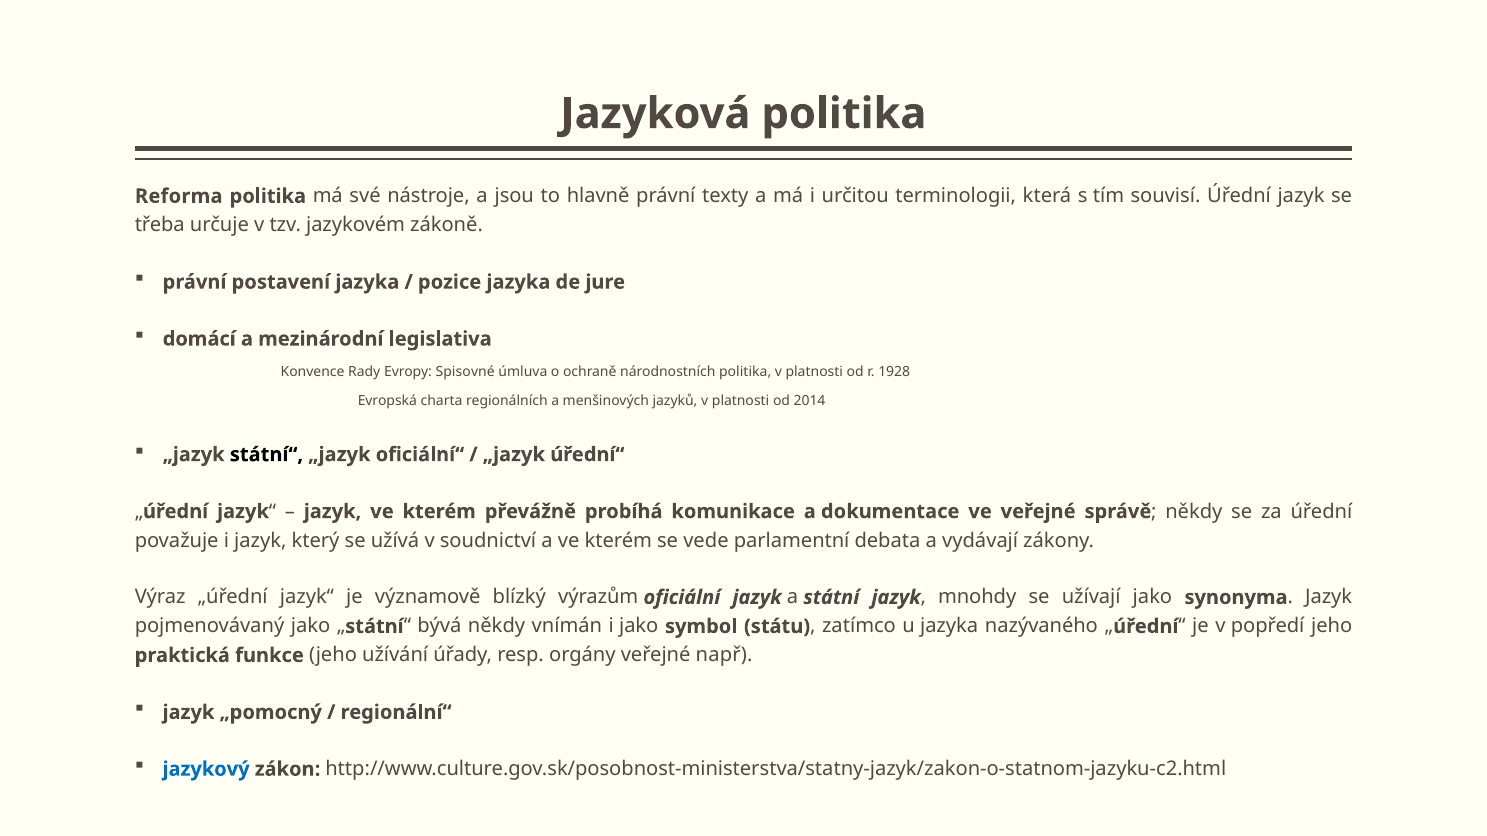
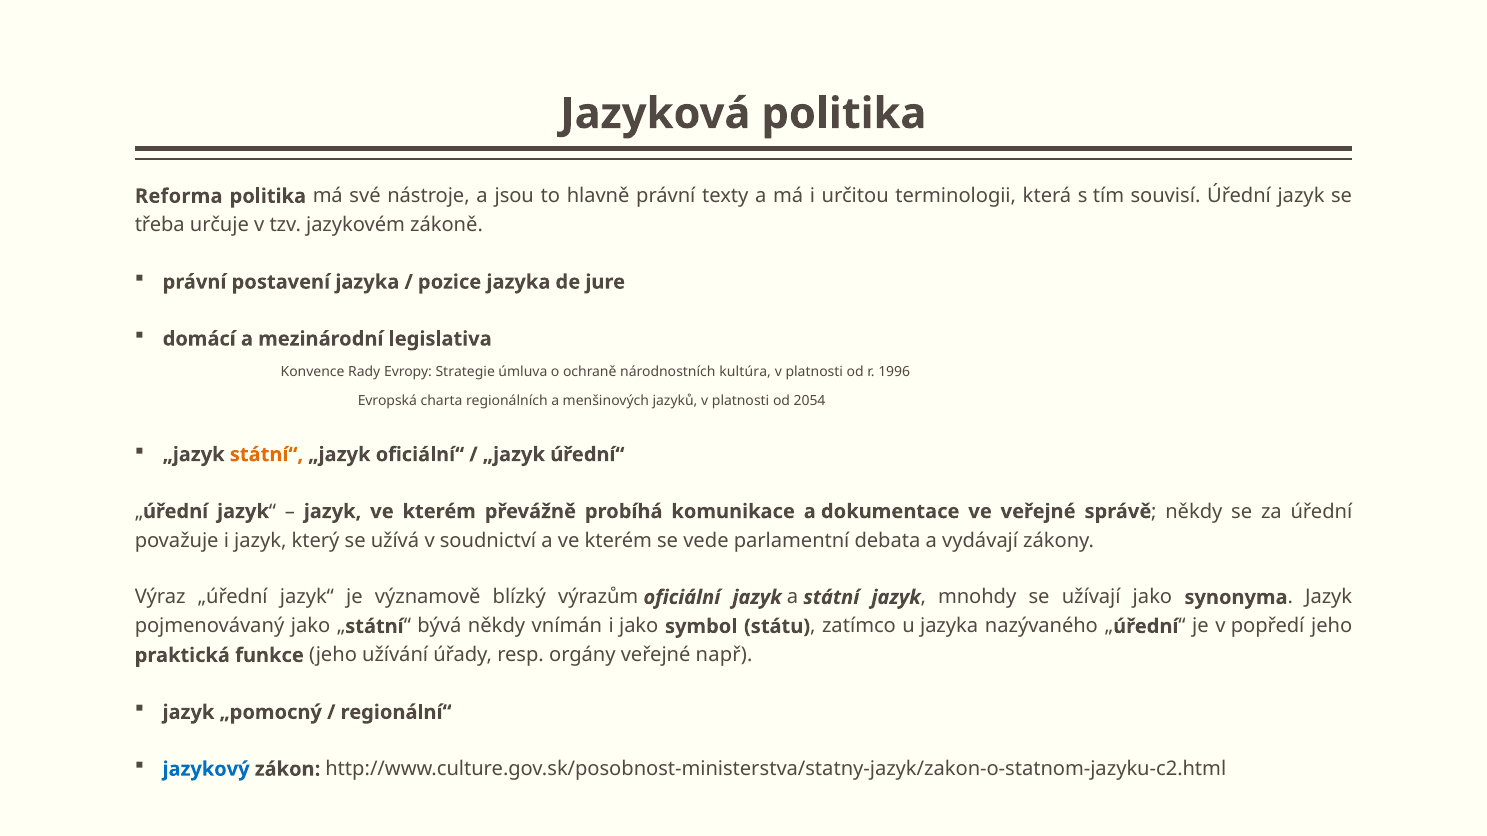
Spisovné: Spisovné -> Strategie
národnostních politika: politika -> kultúra
1928: 1928 -> 1996
2014: 2014 -> 2054
státní“ colour: black -> orange
